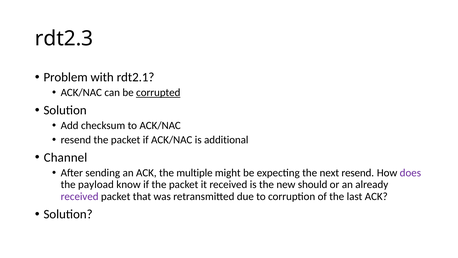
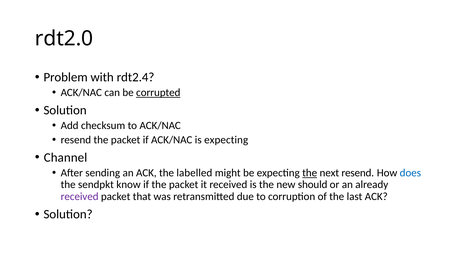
rdt2.3: rdt2.3 -> rdt2.0
rdt2.1: rdt2.1 -> rdt2.4
is additional: additional -> expecting
multiple: multiple -> labelled
the at (310, 173) underline: none -> present
does colour: purple -> blue
payload: payload -> sendpkt
